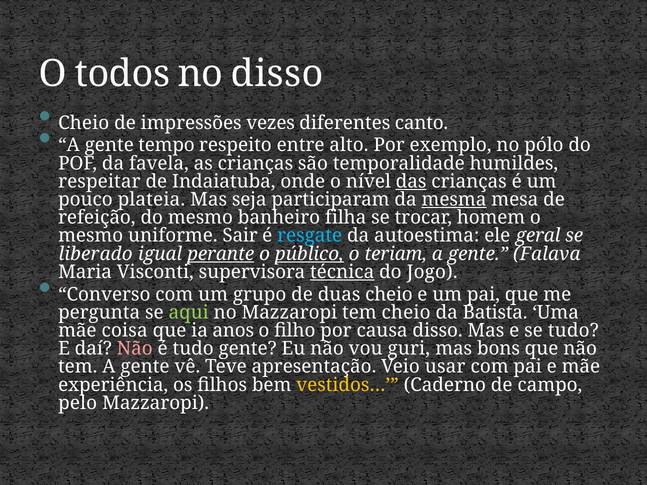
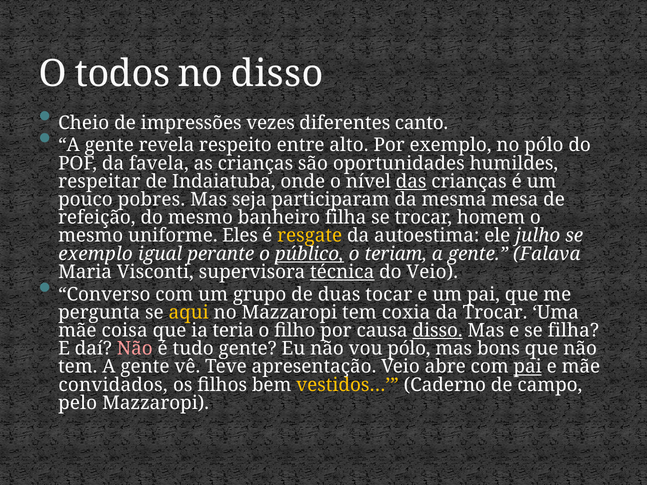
tempo: tempo -> revela
temporalidade: temporalidade -> oportunidades
plateia: plateia -> pobres
mesma underline: present -> none
Sair: Sair -> Eles
resgate colour: light blue -> yellow
geral: geral -> julho
liberado at (96, 254): liberado -> exemplo
perante underline: present -> none
do Jogo: Jogo -> Veio
duas cheio: cheio -> tocar
aqui colour: light green -> yellow
tem cheio: cheio -> coxia
da Batista: Batista -> Trocar
anos: anos -> teria
disso at (438, 331) underline: none -> present
se tudo: tudo -> filha
vou guri: guri -> pólo
usar: usar -> abre
pai at (528, 367) underline: none -> present
experiência: experiência -> convidados
